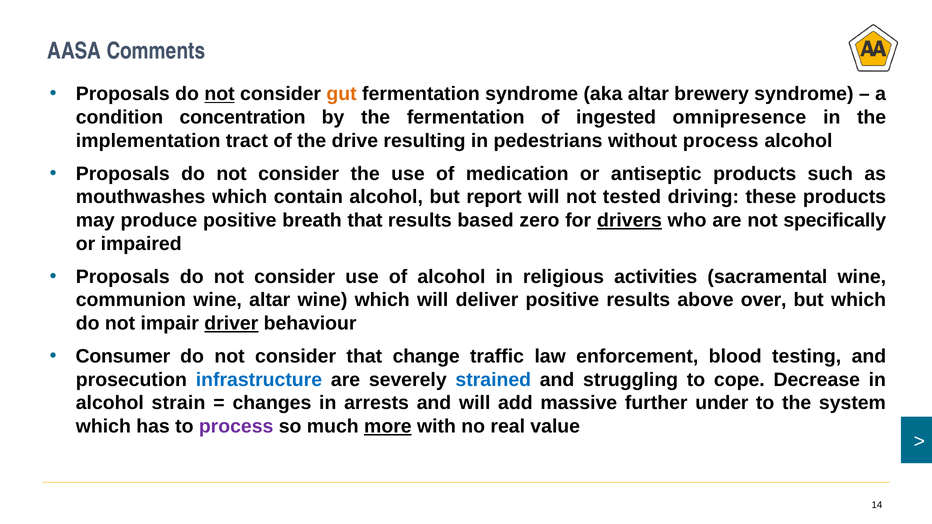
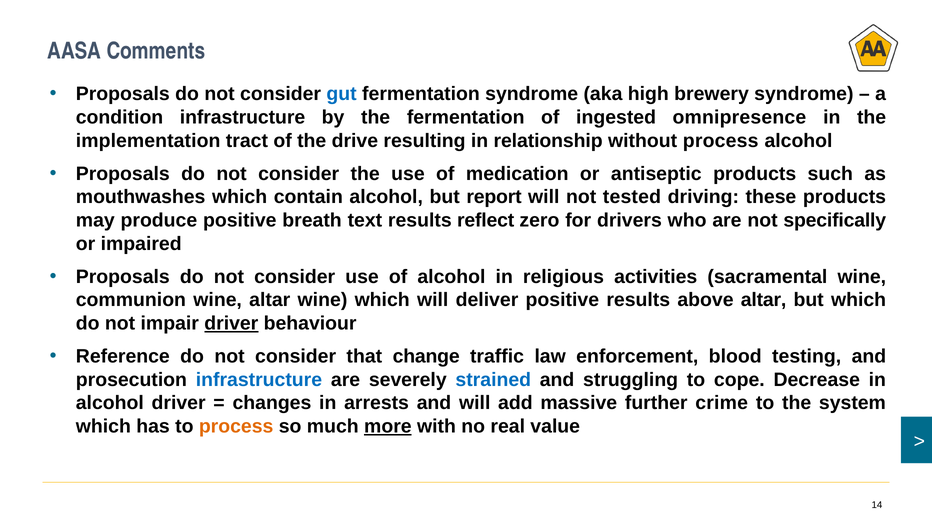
not at (220, 94) underline: present -> none
gut colour: orange -> blue
aka altar: altar -> high
condition concentration: concentration -> infrastructure
pedestrians: pedestrians -> relationship
breath that: that -> text
based: based -> reflect
drivers underline: present -> none
above over: over -> altar
Consumer: Consumer -> Reference
alcohol strain: strain -> driver
under: under -> crime
process at (236, 427) colour: purple -> orange
